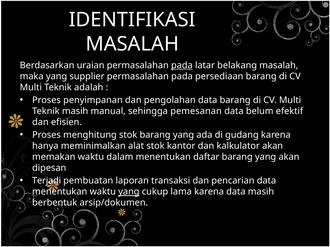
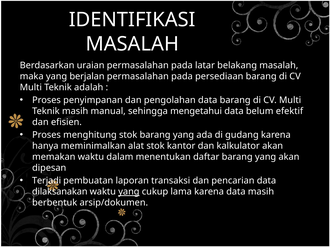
pada at (182, 66) underline: present -> none
supplier: supplier -> berjalan
pemesanan: pemesanan -> mengetahui
menentukan at (60, 192): menentukan -> dilaksanakan
